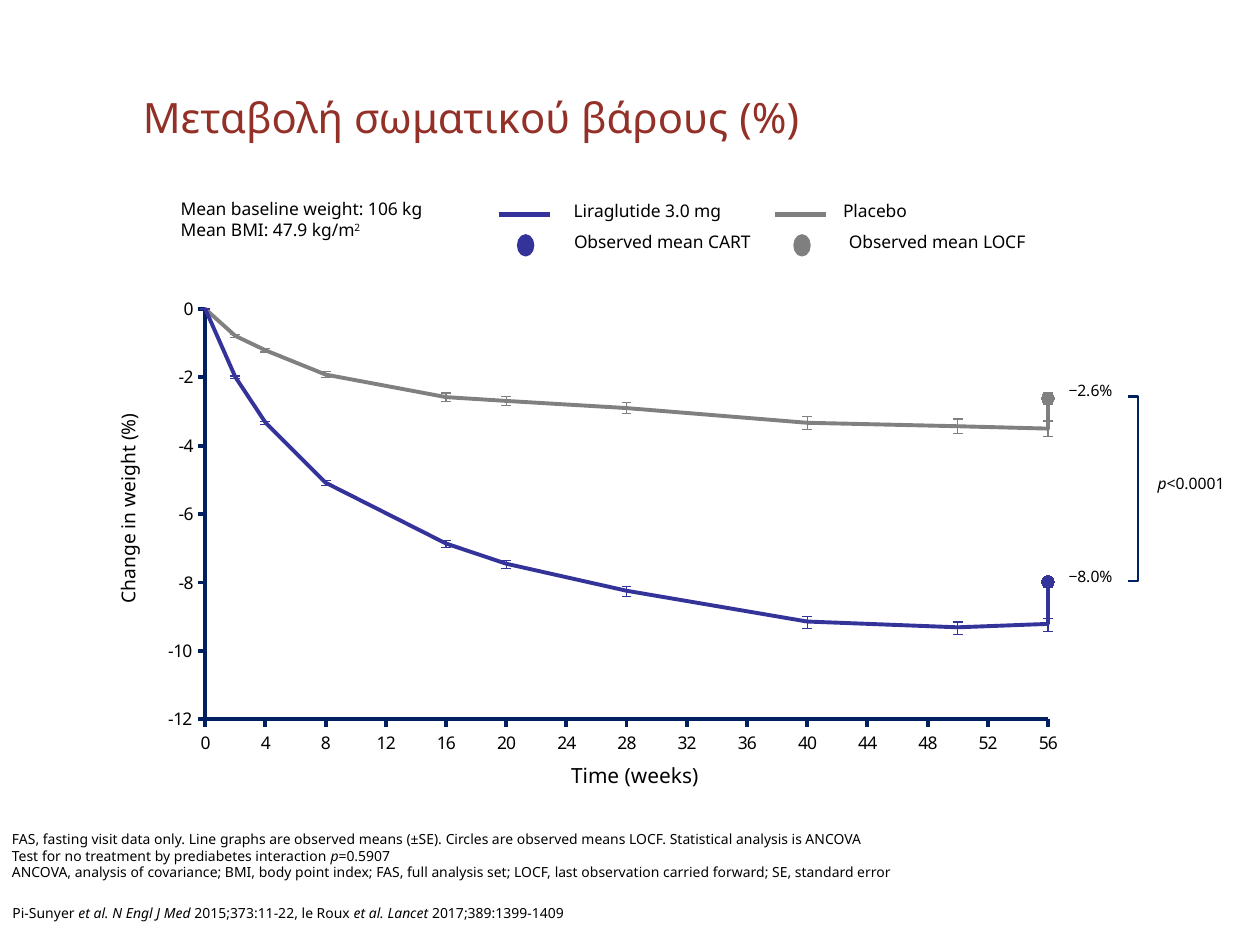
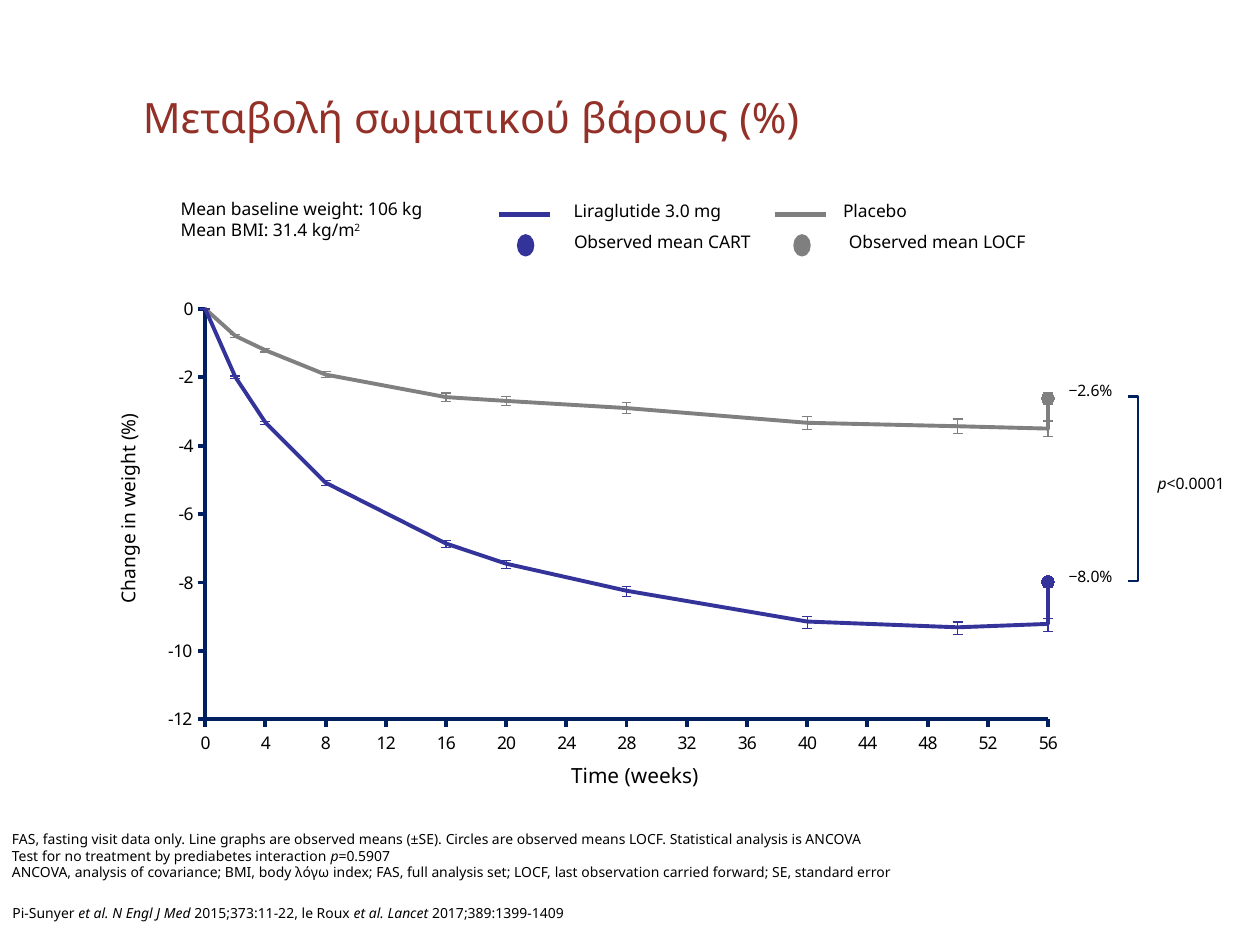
47.9: 47.9 -> 31.4
point: point -> λόγω
